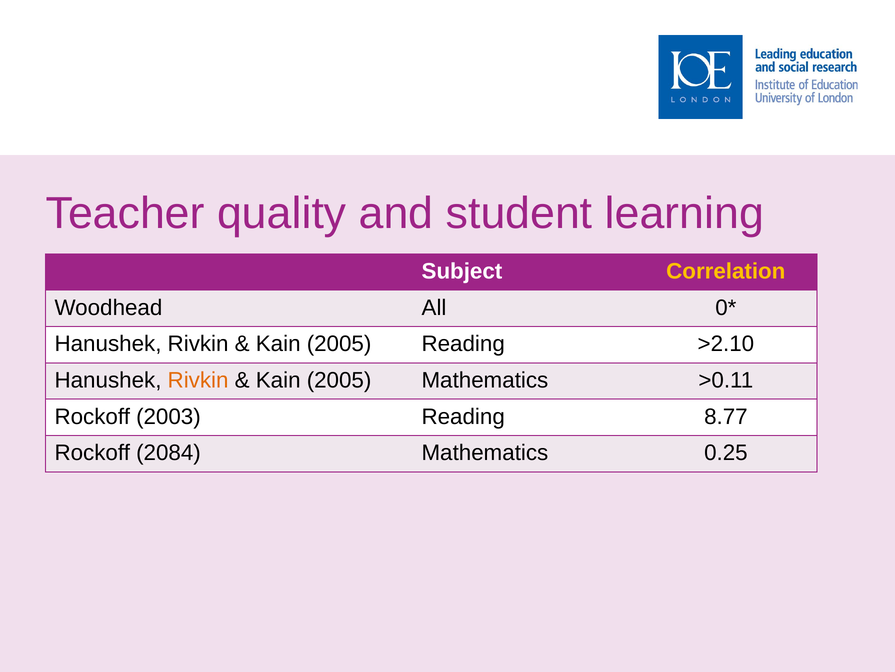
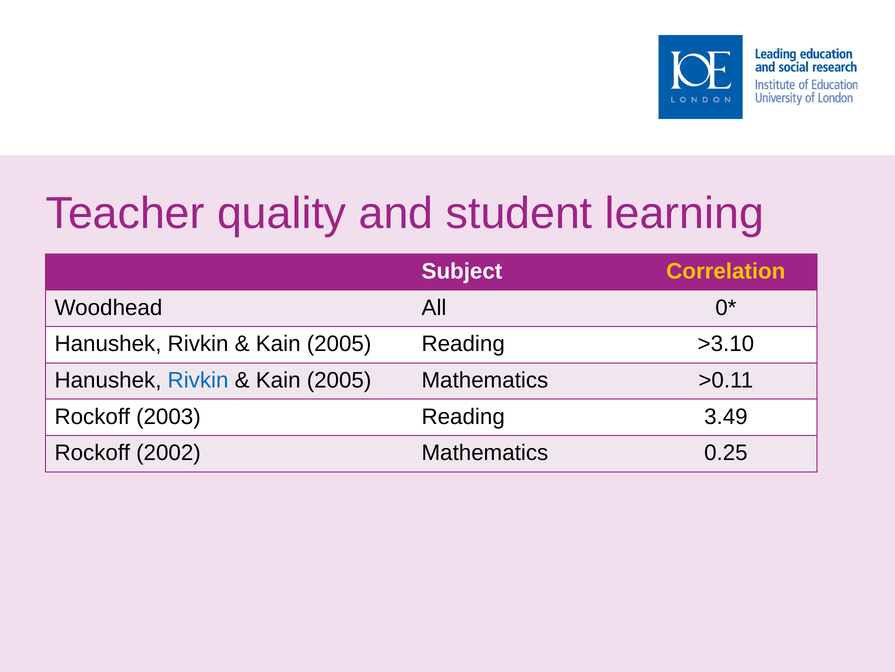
>2.10: >2.10 -> >3.10
Rivkin at (198, 380) colour: orange -> blue
8.77: 8.77 -> 3.49
2084: 2084 -> 2002
